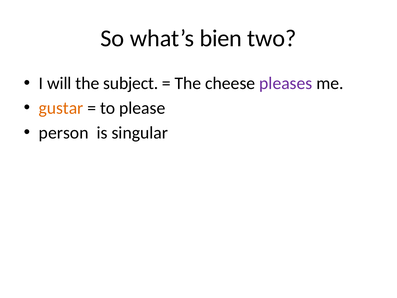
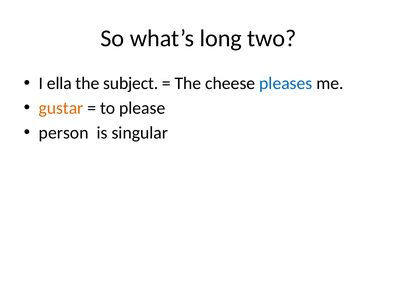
bien: bien -> long
will: will -> ella
pleases colour: purple -> blue
